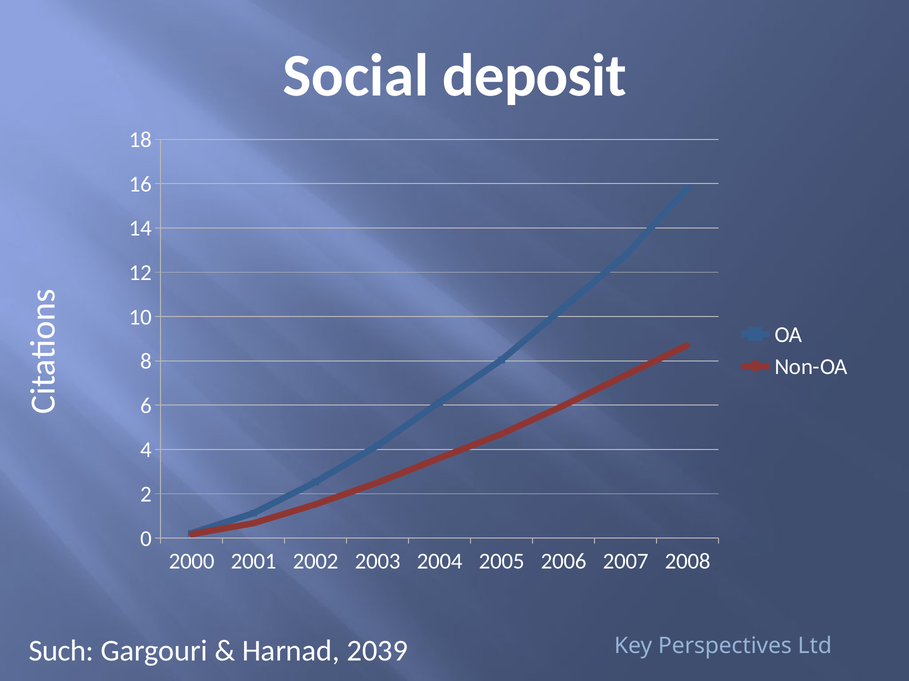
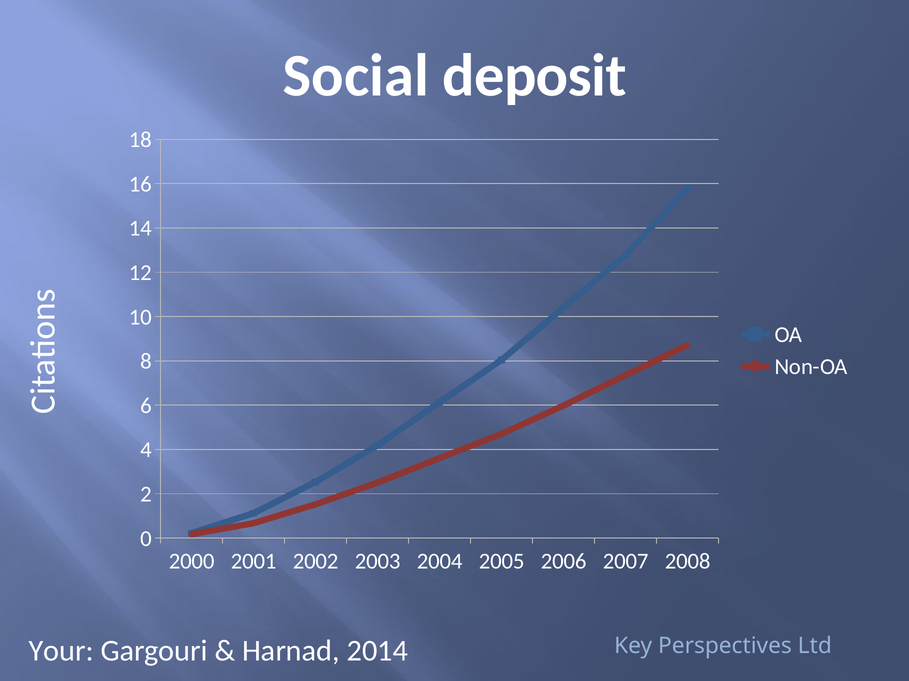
Such: Such -> Your
2039: 2039 -> 2014
